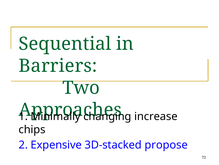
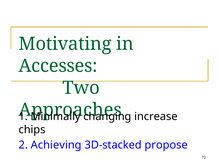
Sequential: Sequential -> Motivating
Barriers: Barriers -> Accesses
Expensive: Expensive -> Achieving
